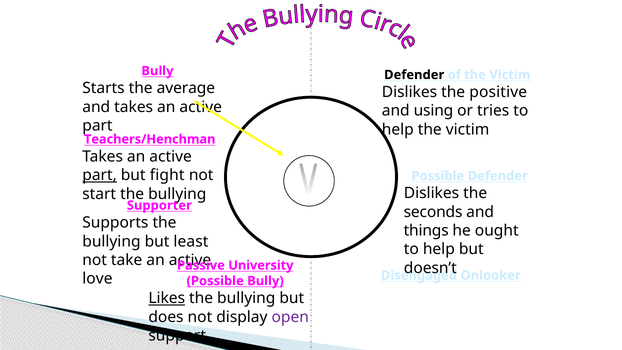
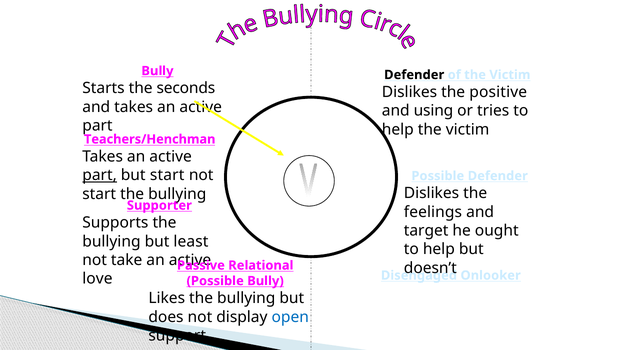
average: average -> seconds
but fight: fight -> start
seconds: seconds -> feelings
things: things -> target
University: University -> Relational
Likes underline: present -> none
open colour: purple -> blue
